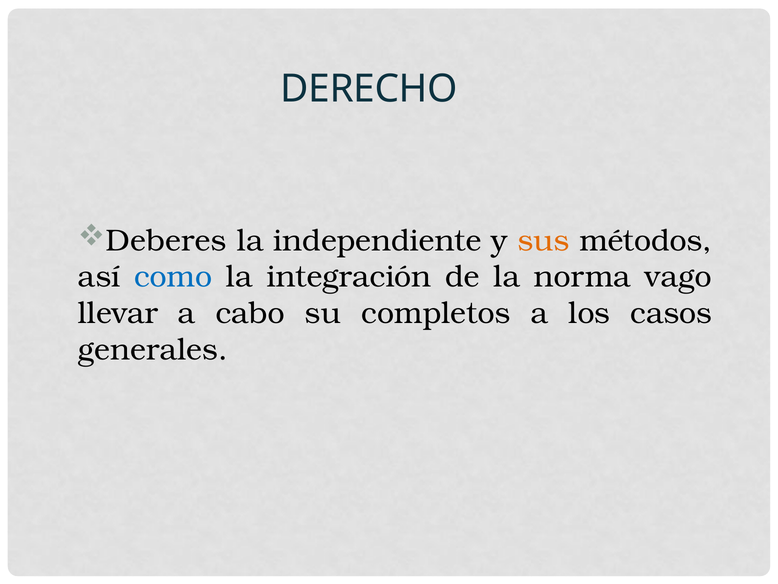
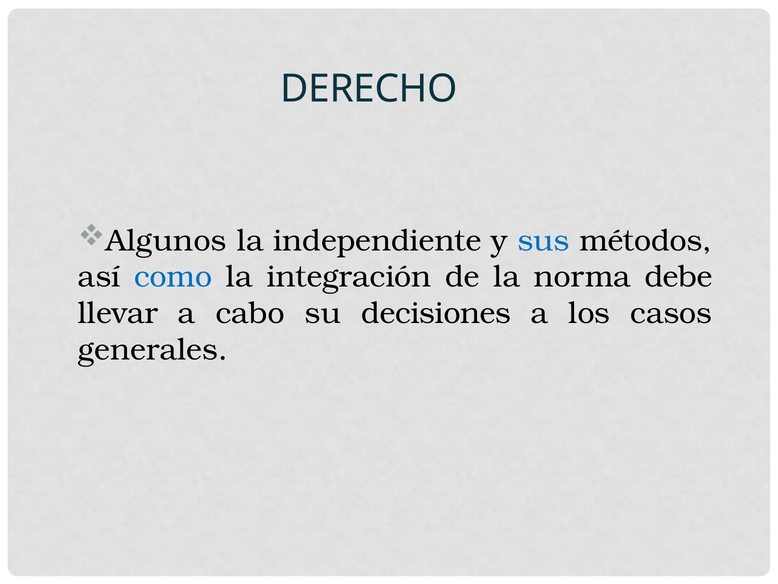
Deberes: Deberes -> Algunos
sus colour: orange -> blue
vago: vago -> debe
completos: completos -> decisiones
